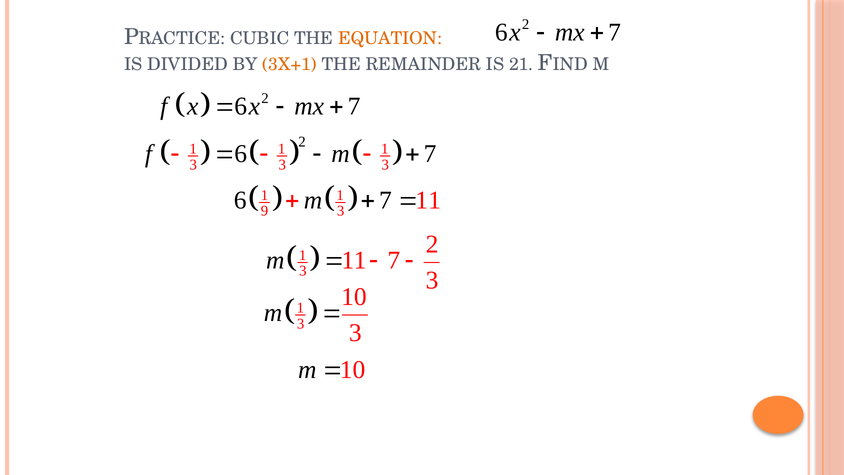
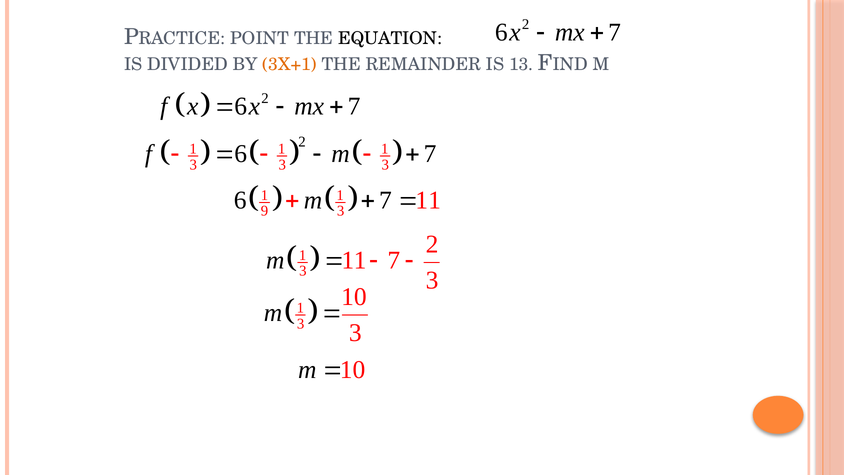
CUBIC: CUBIC -> POINT
EQUATION colour: orange -> black
21: 21 -> 13
